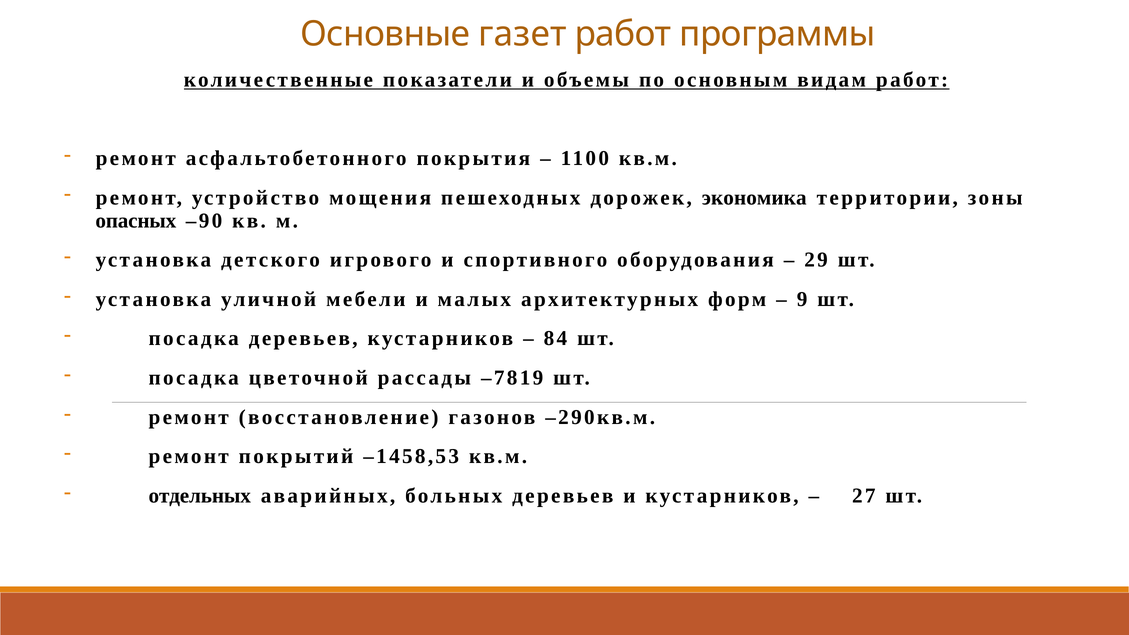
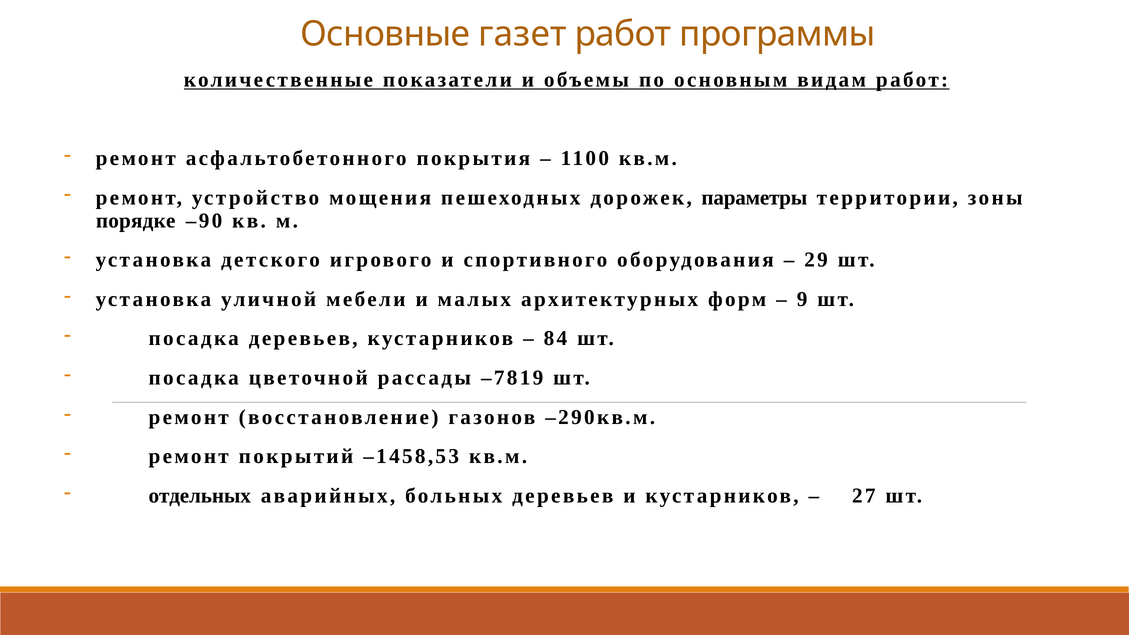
экономика: экономика -> параметры
опасных: опасных -> порядке
